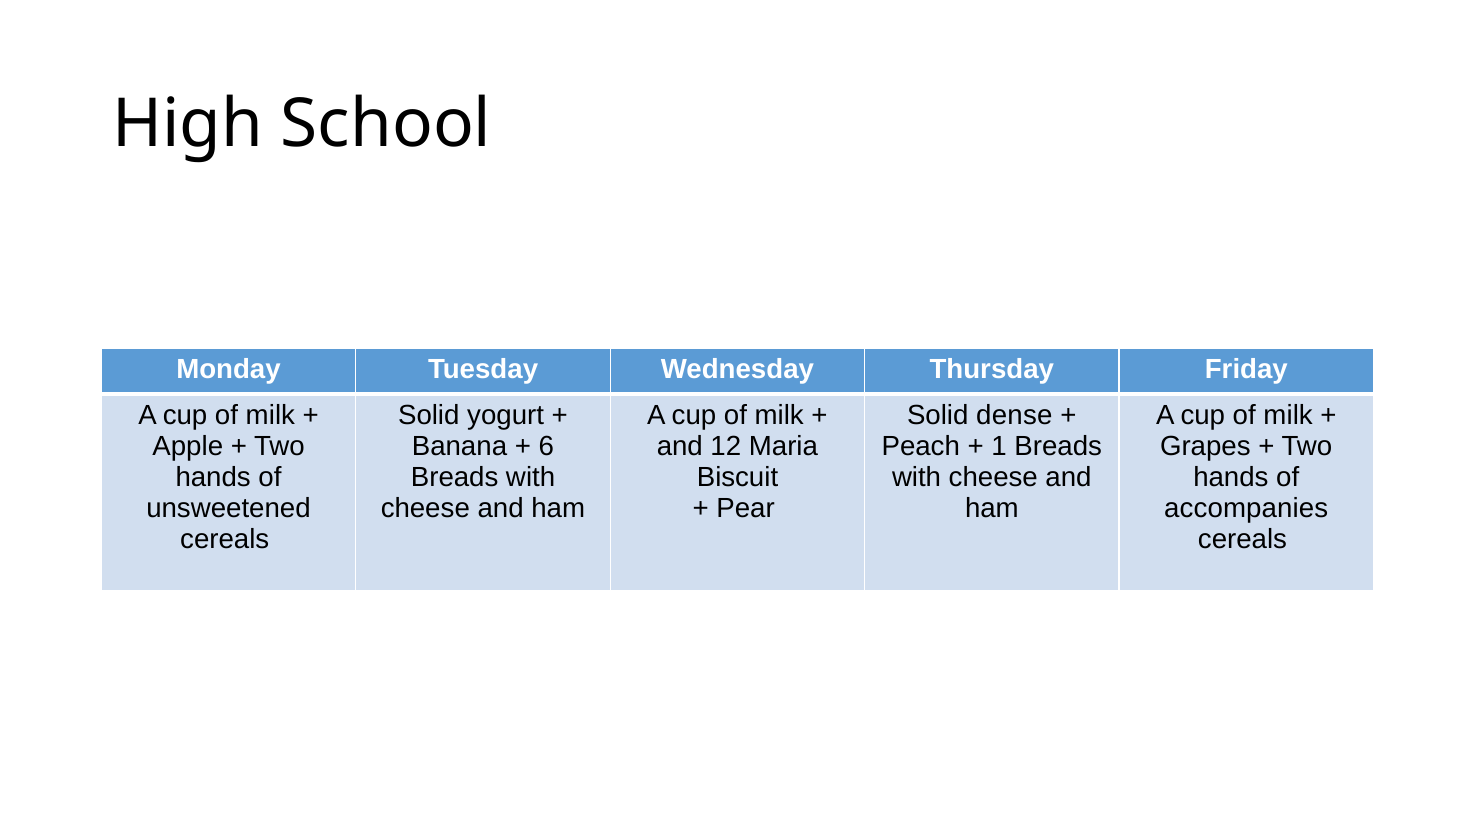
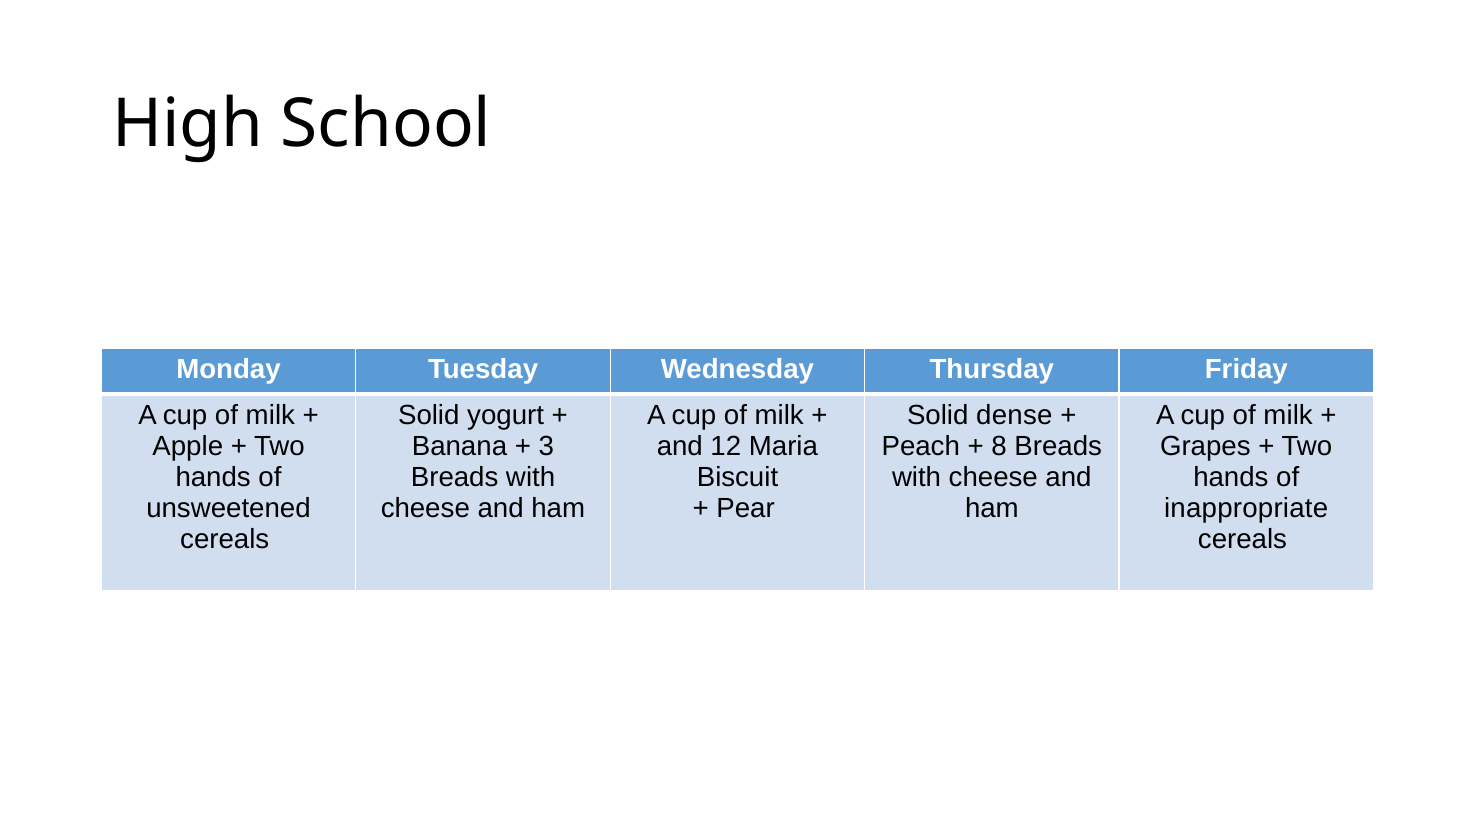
6: 6 -> 3
1: 1 -> 8
accompanies: accompanies -> inappropriate
